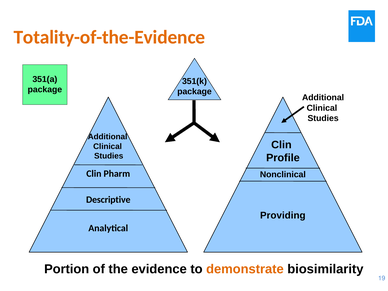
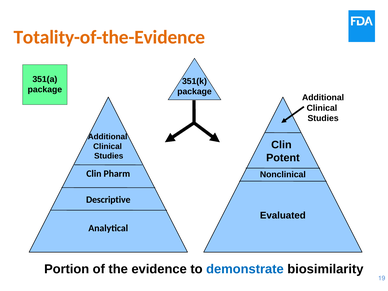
Profile: Profile -> Potent
Providing: Providing -> Evaluated
demonstrate colour: orange -> blue
